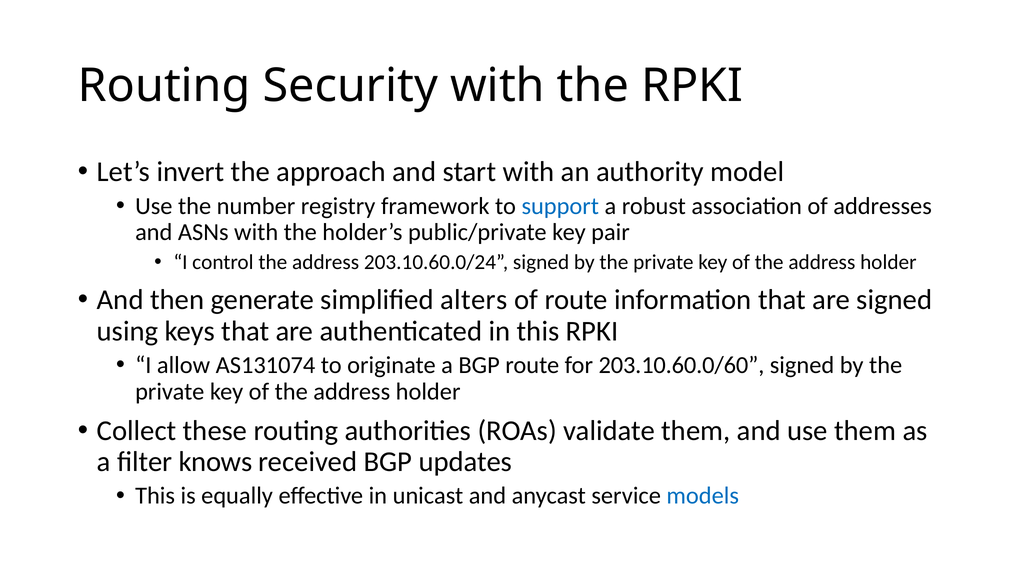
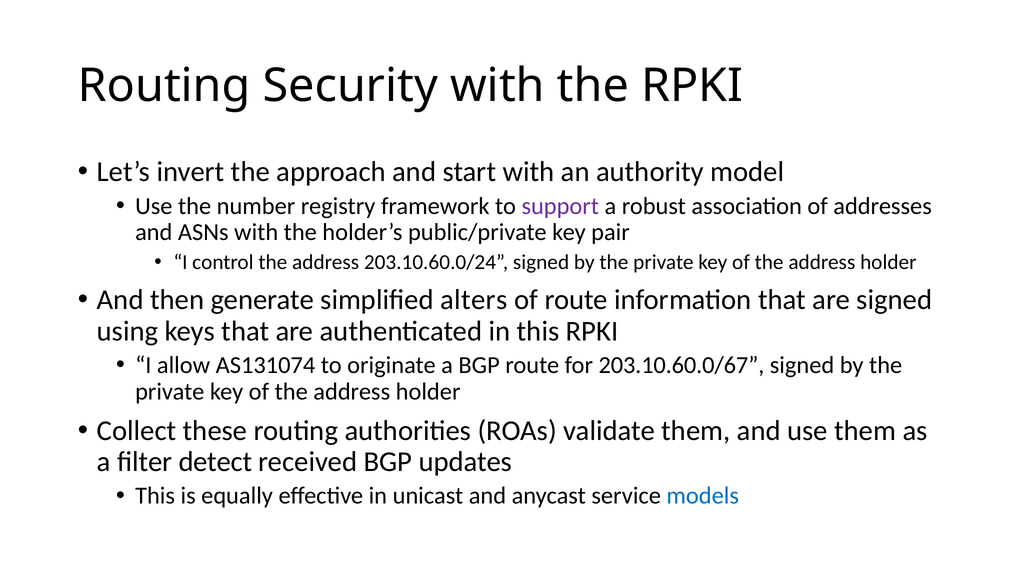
support colour: blue -> purple
203.10.60.0/60: 203.10.60.0/60 -> 203.10.60.0/67
knows: knows -> detect
